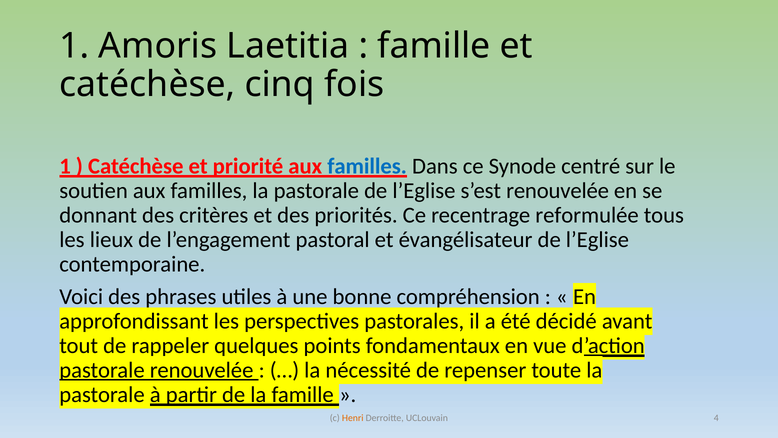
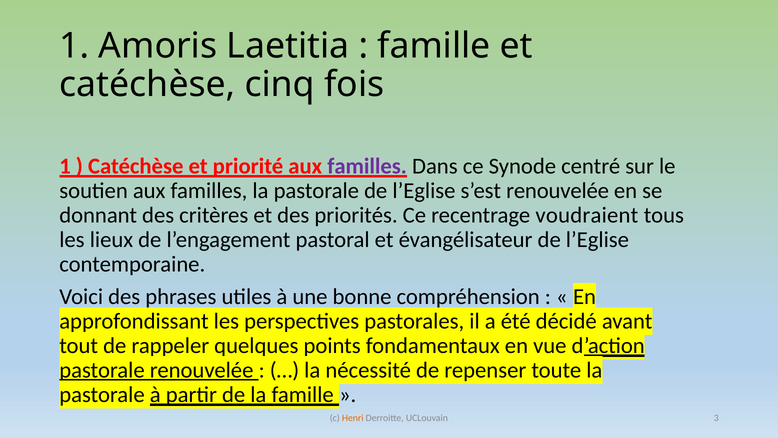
familles at (367, 166) colour: blue -> purple
reformulée: reformulée -> voudraient
4: 4 -> 3
